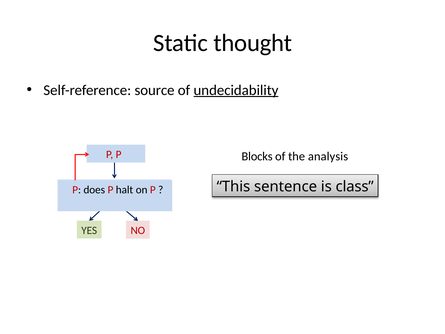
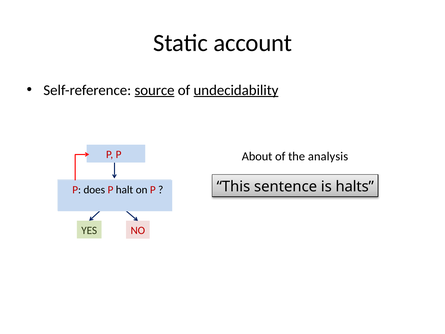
thought: thought -> account
source underline: none -> present
Blocks: Blocks -> About
class: class -> halts
